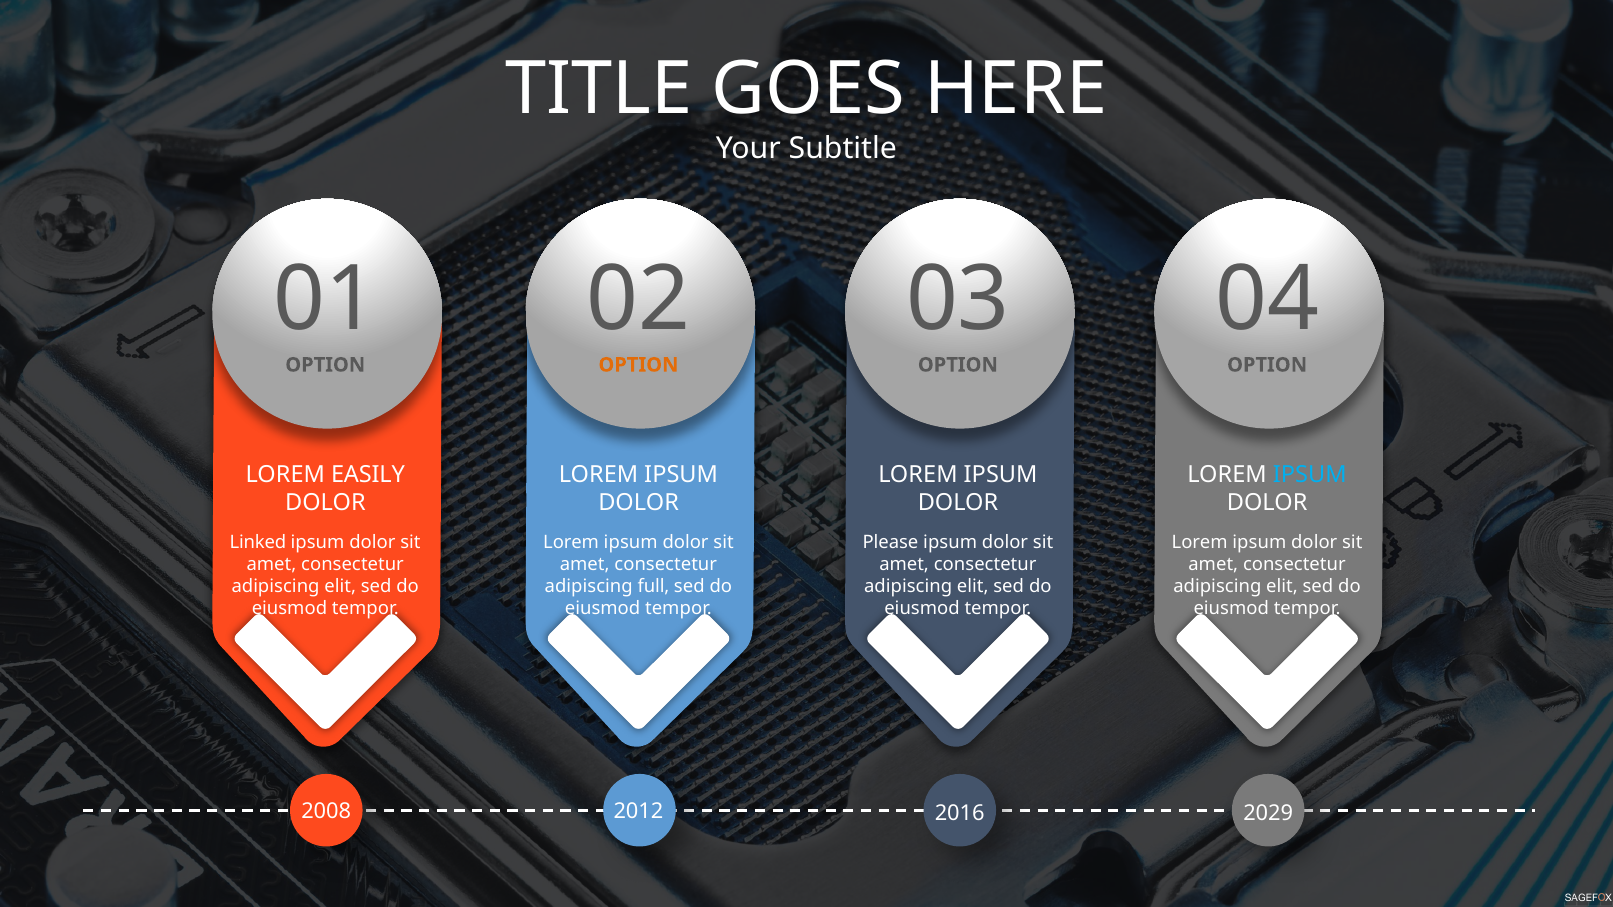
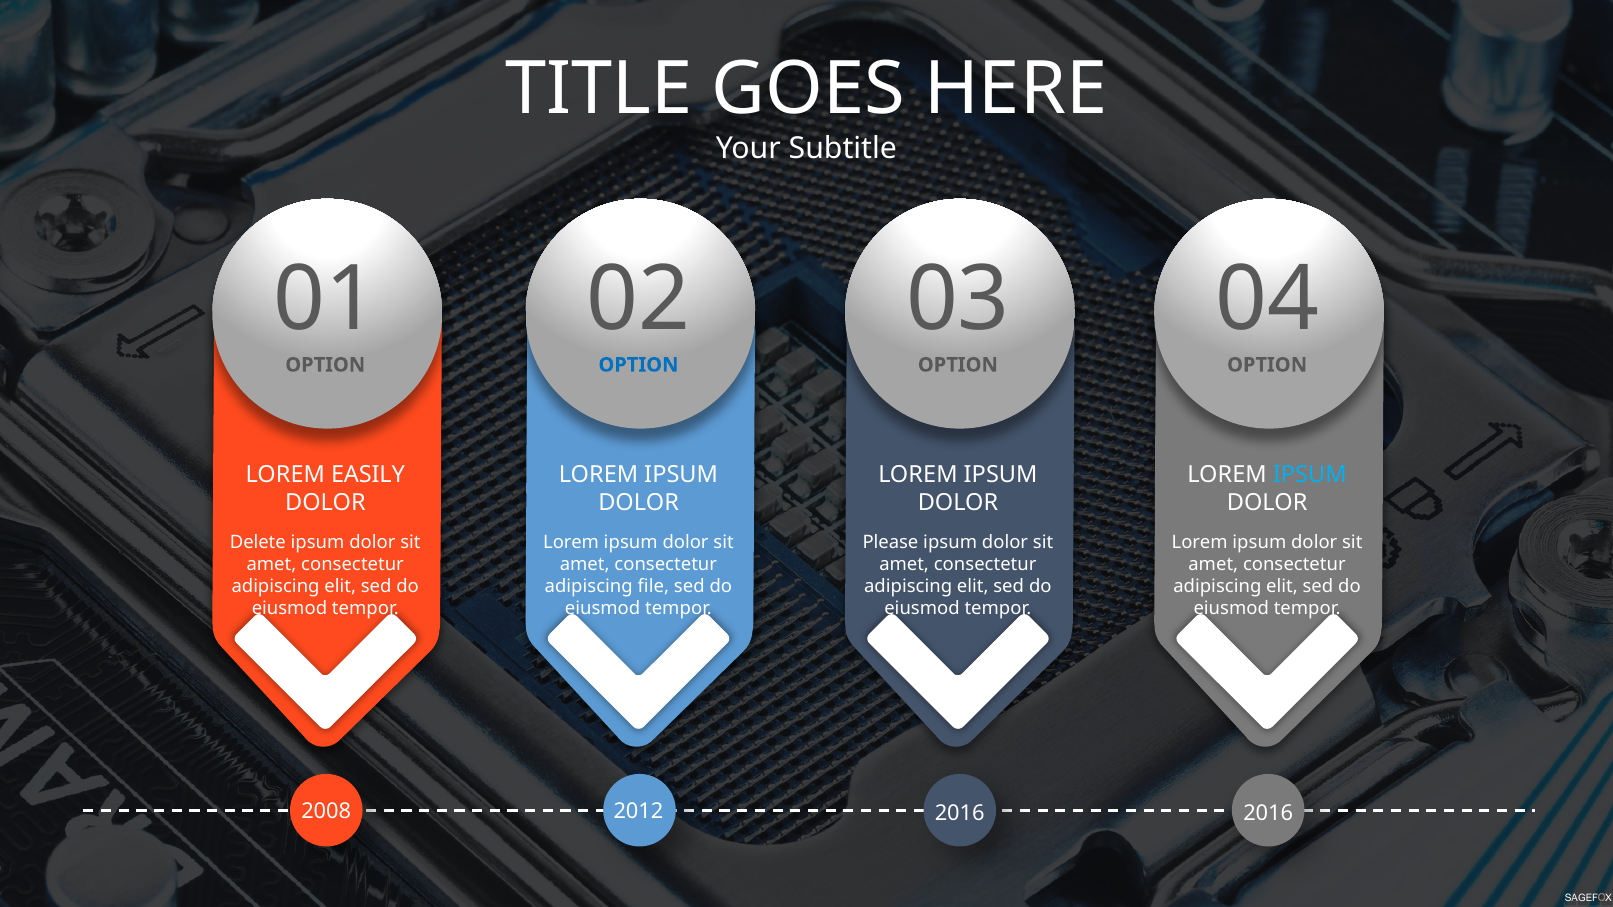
OPTION at (638, 365) colour: orange -> blue
Linked: Linked -> Delete
full: full -> file
2012 2029: 2029 -> 2016
